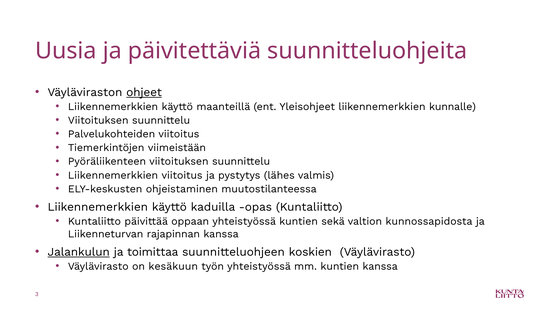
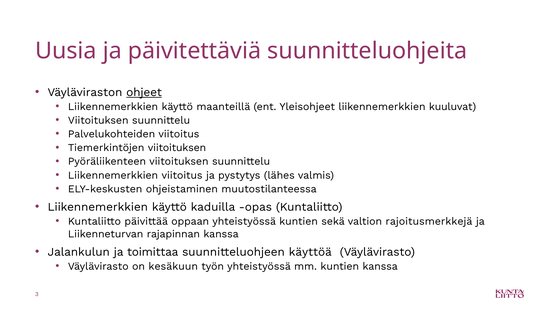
kunnalle: kunnalle -> kuuluvat
Tiemerkintöjen viimeistään: viimeistään -> viitoituksen
kunnossapidosta: kunnossapidosta -> rajoitusmerkkejä
Jalankulun underline: present -> none
koskien: koskien -> käyttöä
